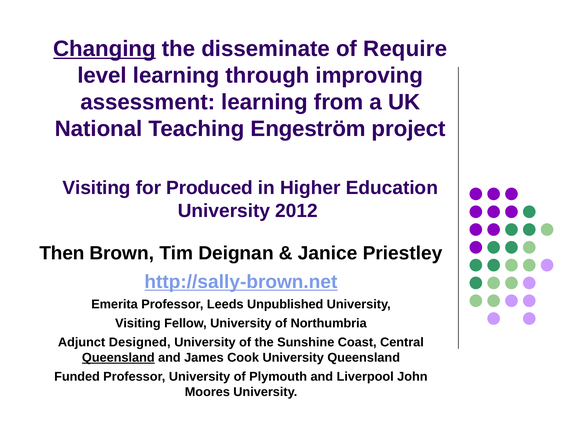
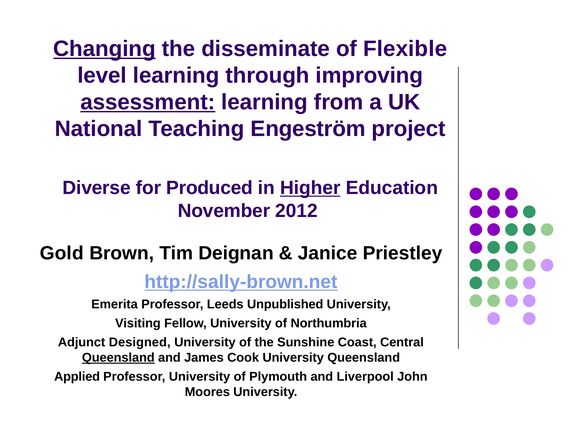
Require: Require -> Flexible
assessment underline: none -> present
Visiting at (97, 188): Visiting -> Diverse
Higher underline: none -> present
University at (224, 211): University -> November
Then: Then -> Gold
Funded: Funded -> Applied
